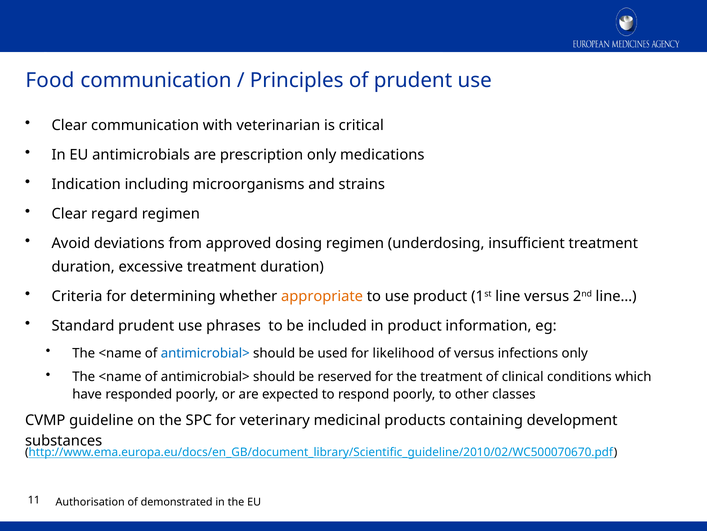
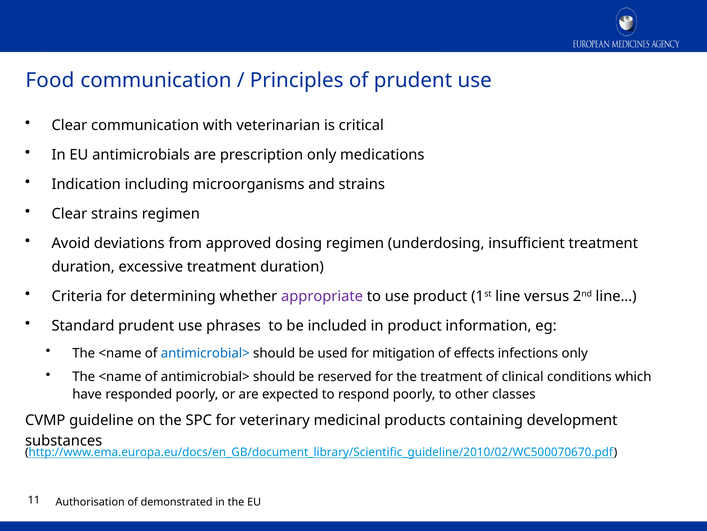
Clear regard: regard -> strains
appropriate colour: orange -> purple
likelihood: likelihood -> mitigation
of versus: versus -> effects
